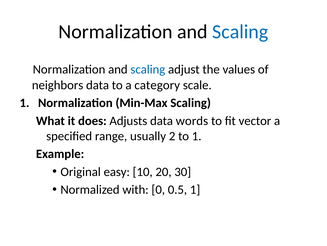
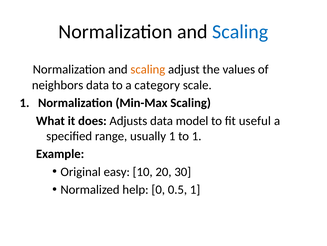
scaling at (148, 69) colour: blue -> orange
words: words -> model
vector: vector -> useful
usually 2: 2 -> 1
with: with -> help
